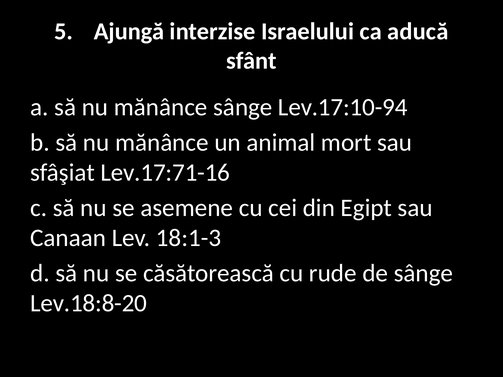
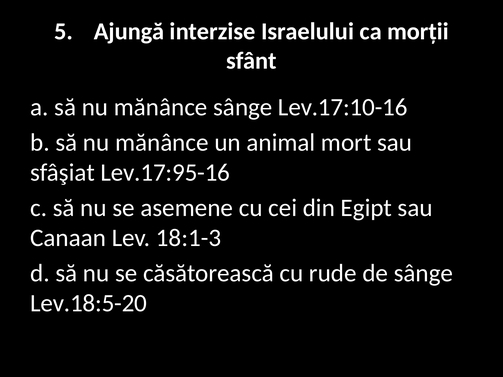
aducă: aducă -> morţii
Lev.17:10-94: Lev.17:10-94 -> Lev.17:10-16
Lev.17:71-16: Lev.17:71-16 -> Lev.17:95-16
Lev.18:8-20: Lev.18:8-20 -> Lev.18:5-20
